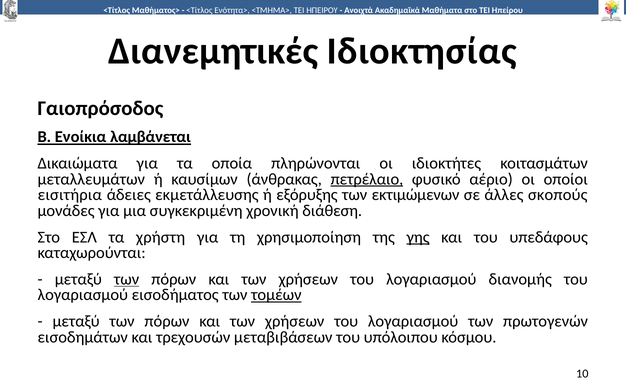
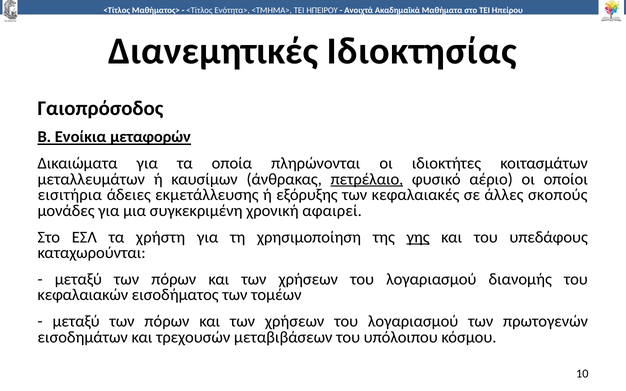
λαμβάνεται: λαμβάνεται -> μεταφορών
εκτιμώμενων: εκτιμώμενων -> κεφαλαιακές
διάθεση: διάθεση -> αφαιρεί
των at (127, 279) underline: present -> none
λογαριασμού at (83, 295): λογαριασμού -> κεφαλαιακών
τομέων underline: present -> none
